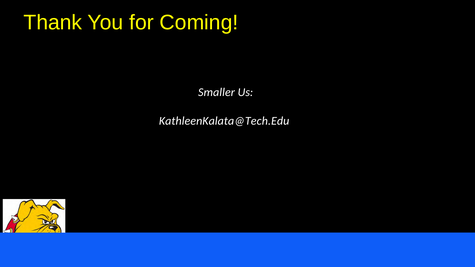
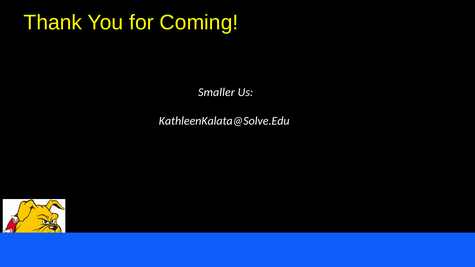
KathleenKalata@Tech.Edu: KathleenKalata@Tech.Edu -> KathleenKalata@Solve.Edu
